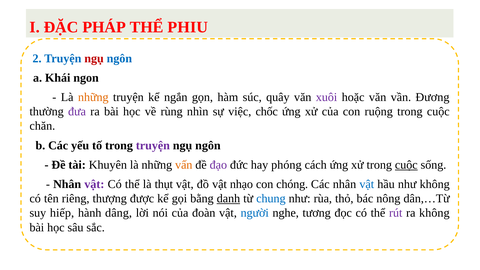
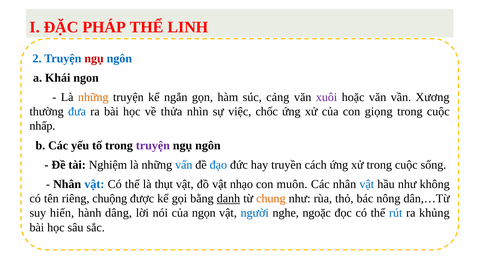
PHIU: PHIU -> LINH
quây: quây -> cảng
Đương: Đương -> Xương
đưa colour: purple -> blue
rùng: rùng -> thửa
ruộng: ruộng -> giọng
chăn: chăn -> nhấp
Khuyên: Khuyên -> Nghiệm
vấn colour: orange -> blue
đạo colour: purple -> blue
phóng: phóng -> truyền
cuộc at (406, 165) underline: present -> none
vật at (94, 184) colour: purple -> blue
chóng: chóng -> muôn
thượng: thượng -> chuộng
chung colour: blue -> orange
hiếp: hiếp -> hiến
đoàn: đoàn -> ngọn
tương: tương -> ngoặc
rút colour: purple -> blue
ra không: không -> khủng
